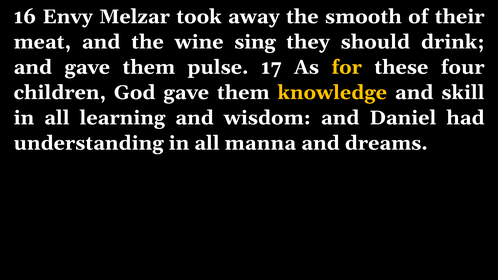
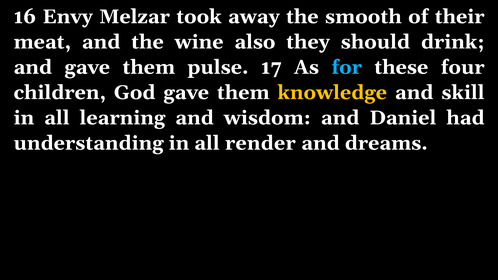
sing: sing -> also
for colour: yellow -> light blue
manna: manna -> render
